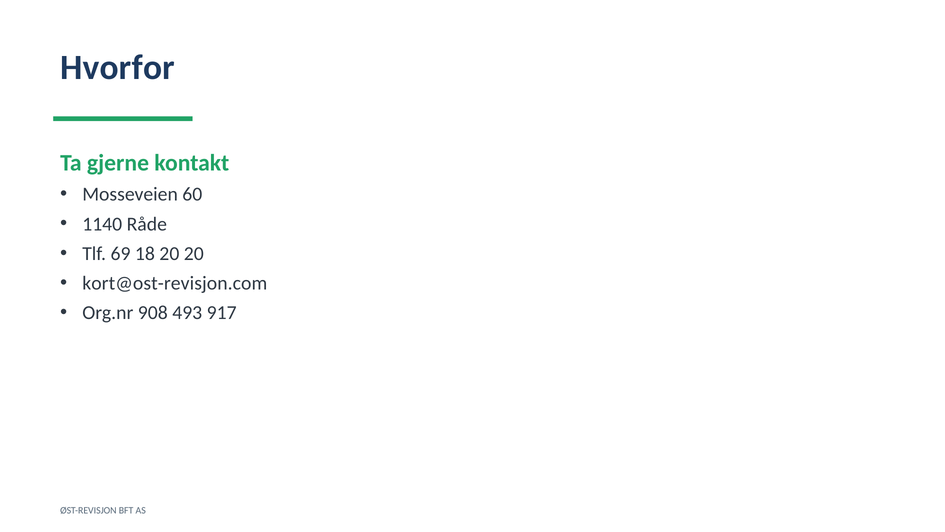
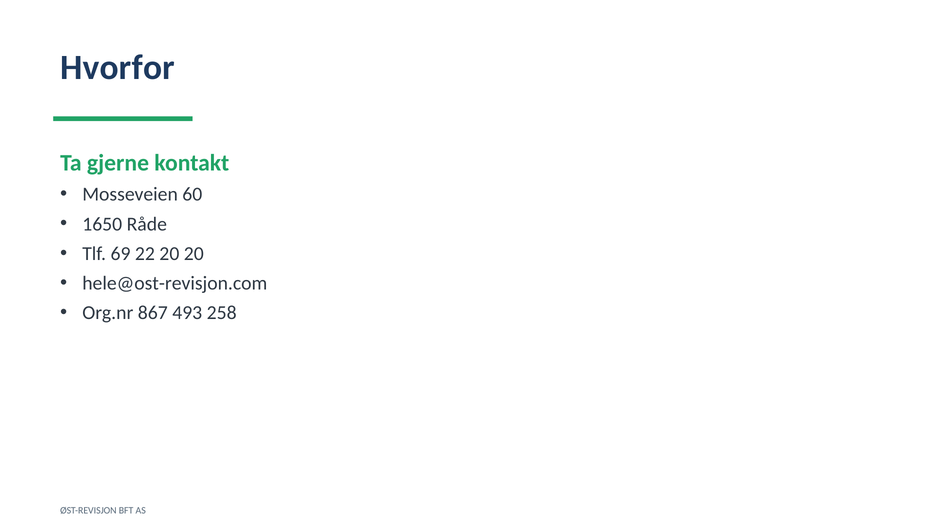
1140: 1140 -> 1650
18: 18 -> 22
kort@ost-revisjon.com: kort@ost-revisjon.com -> hele@ost-revisjon.com
908: 908 -> 867
917: 917 -> 258
